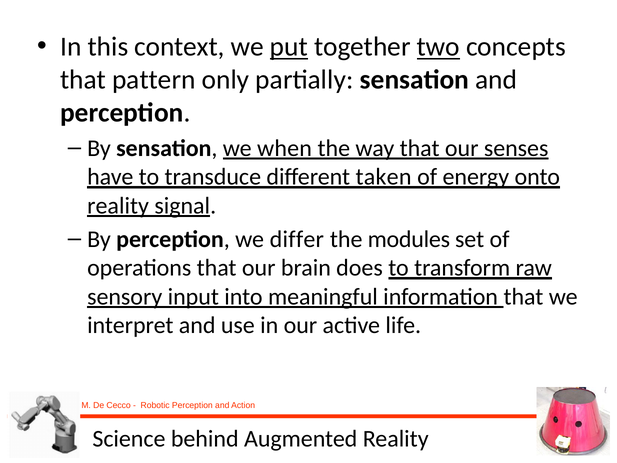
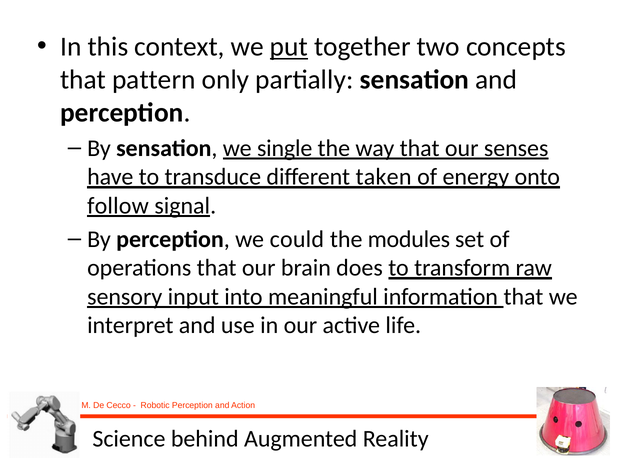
two underline: present -> none
when: when -> single
reality at (118, 206): reality -> follow
differ: differ -> could
